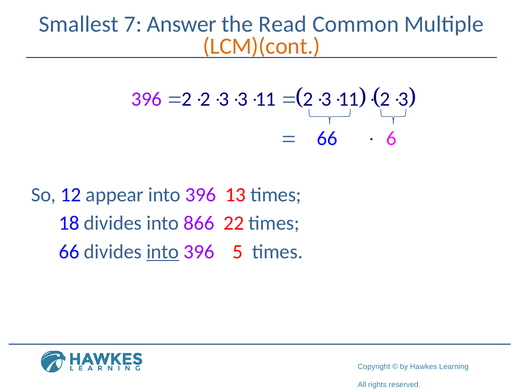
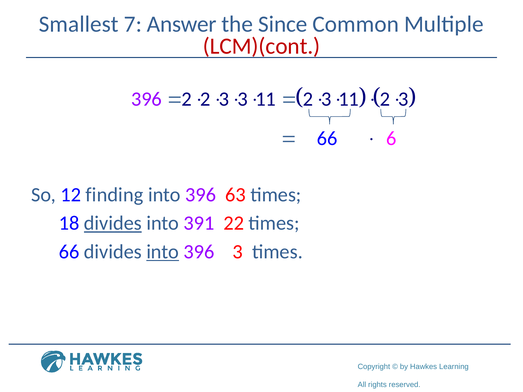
Read: Read -> Since
LCM)(cont colour: orange -> red
appear: appear -> finding
13: 13 -> 63
divides at (113, 223) underline: none -> present
866: 866 -> 391
396 5: 5 -> 3
